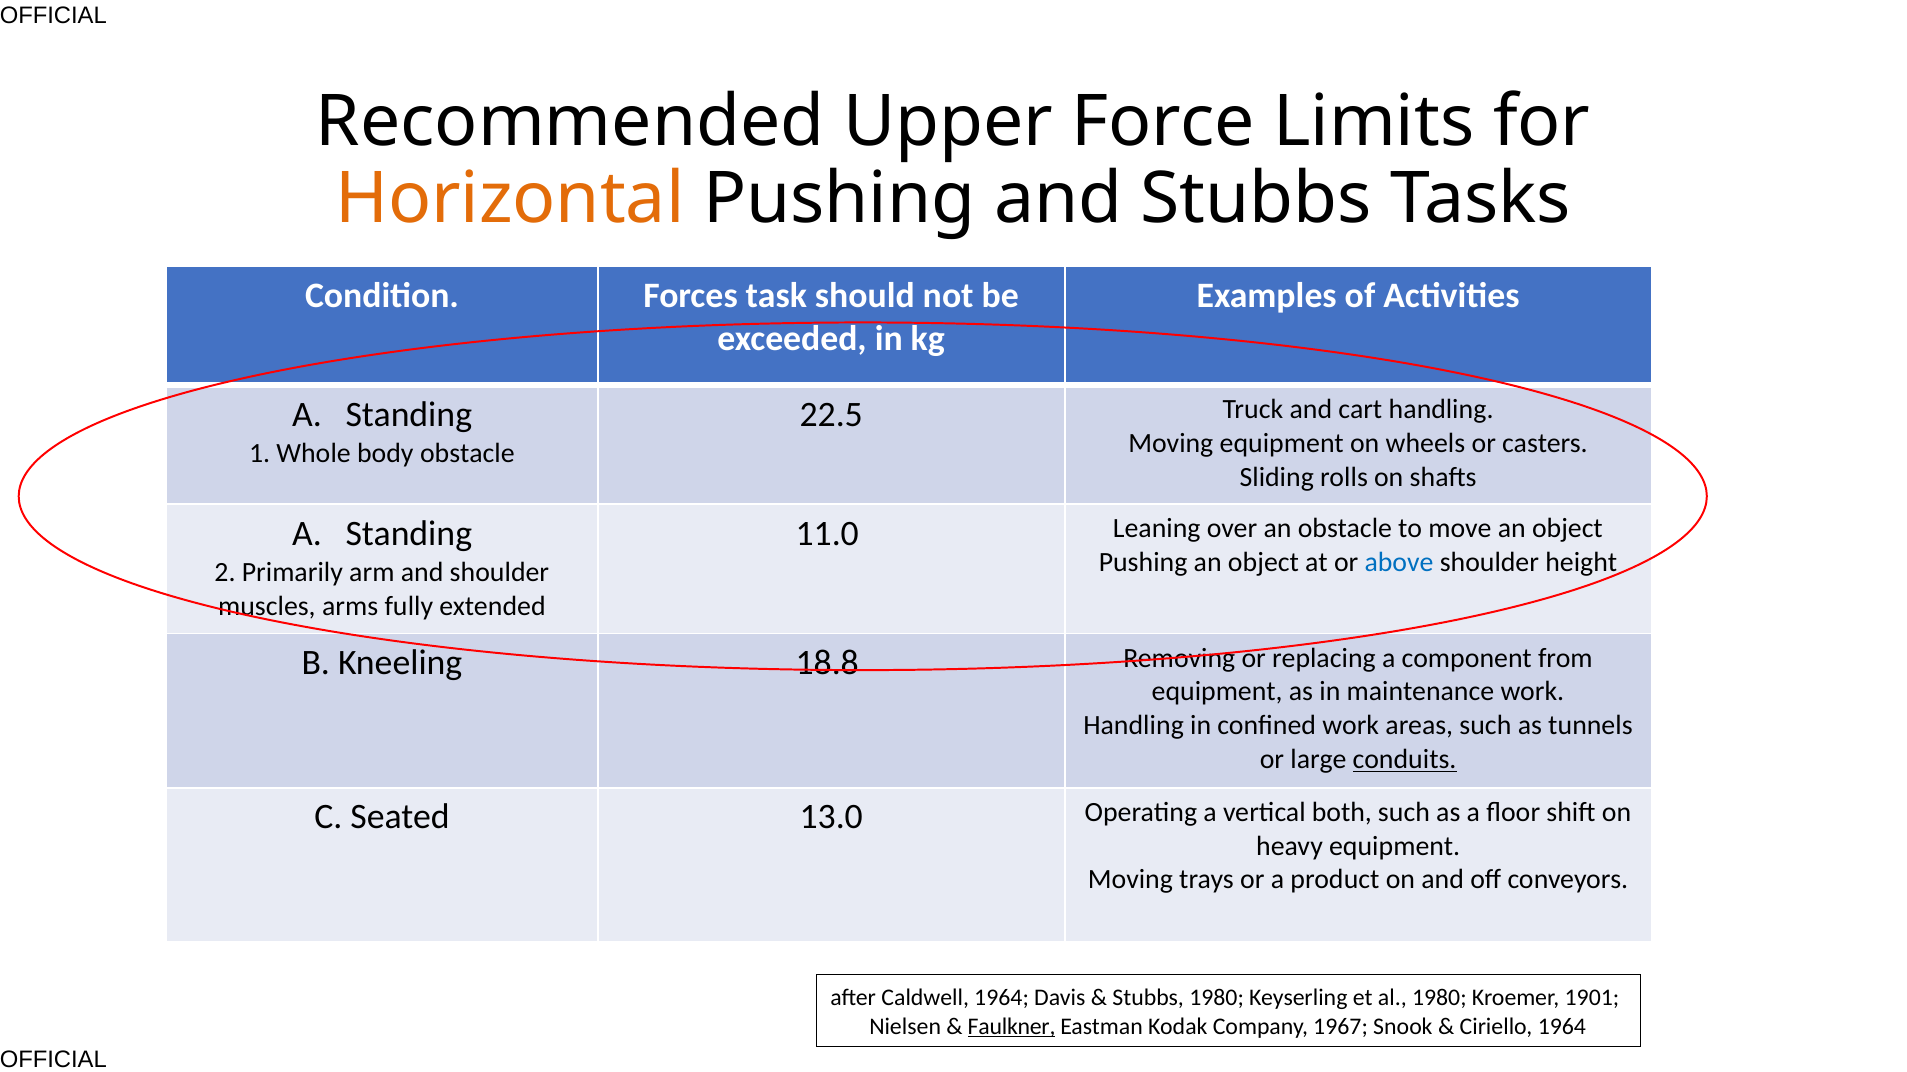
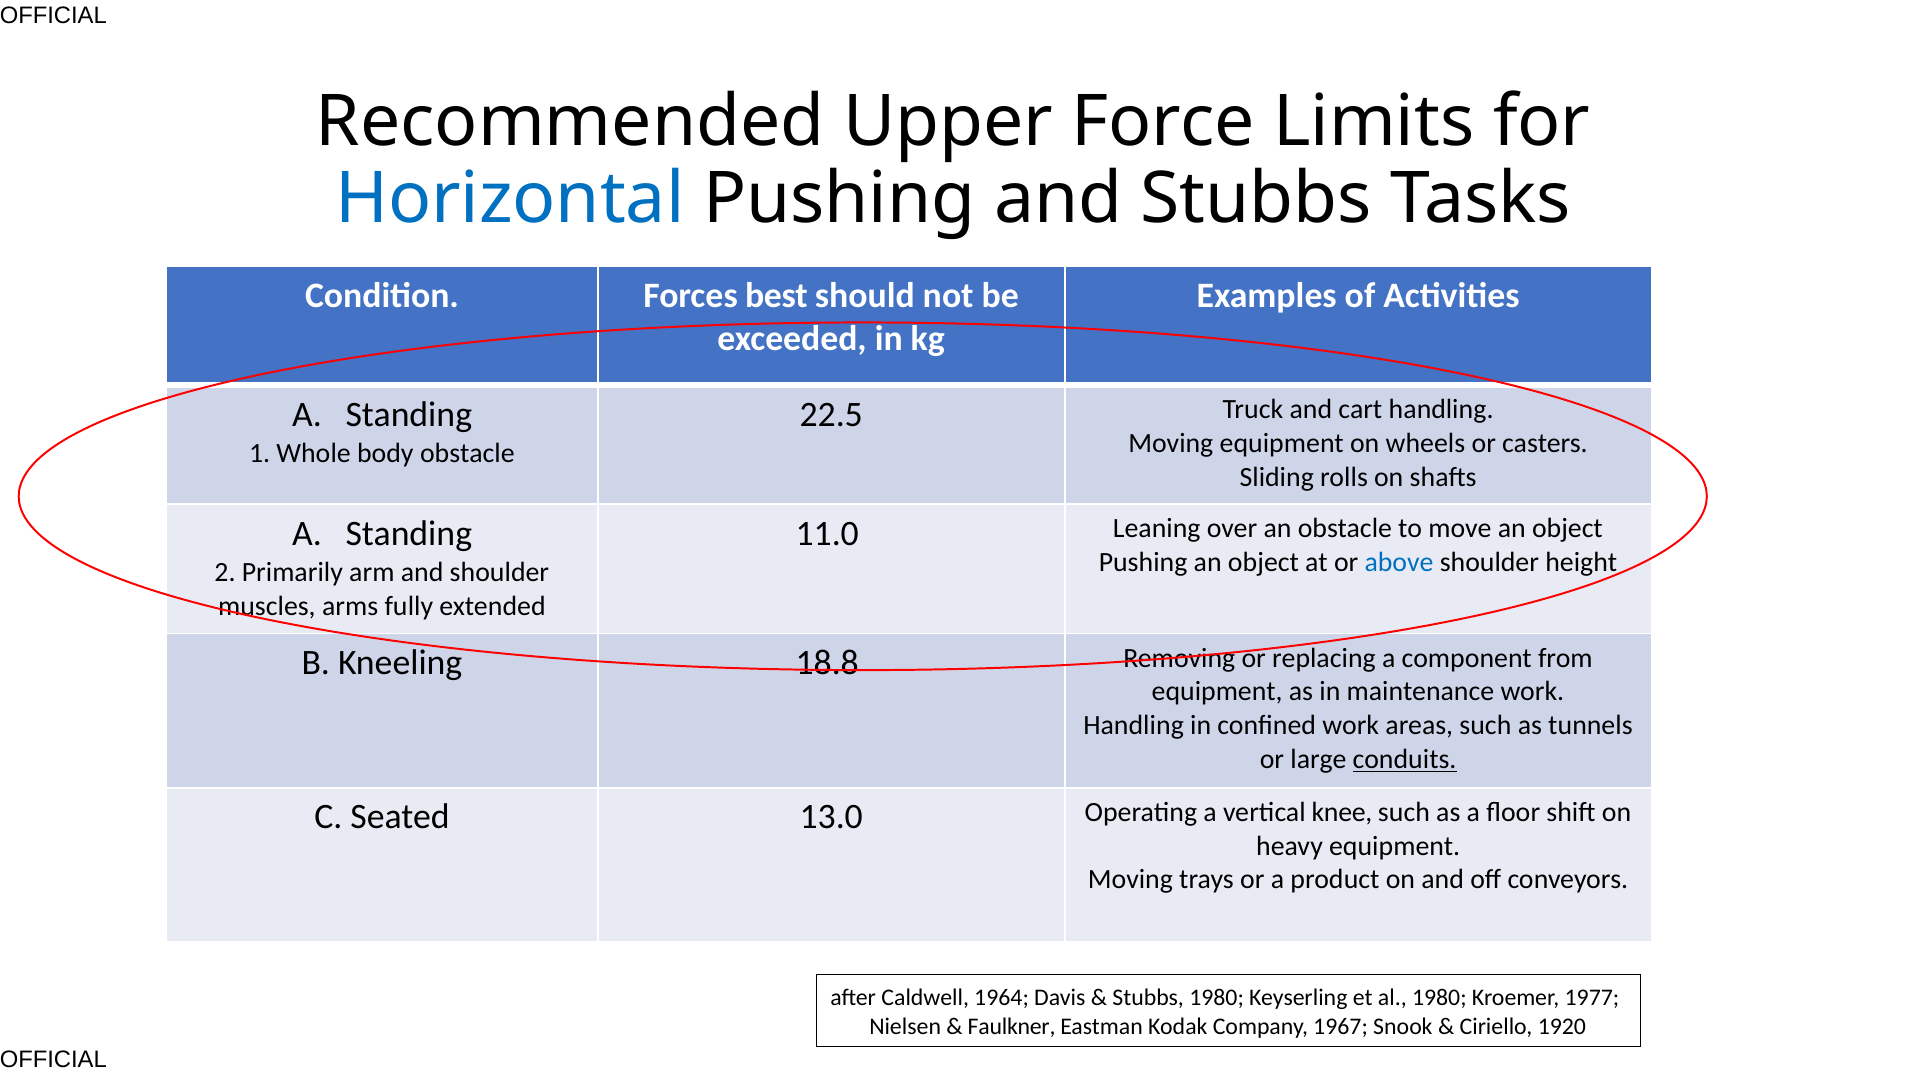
Horizontal colour: orange -> blue
task: task -> best
both: both -> knee
1901: 1901 -> 1977
Faulkner underline: present -> none
Ciriello 1964: 1964 -> 1920
